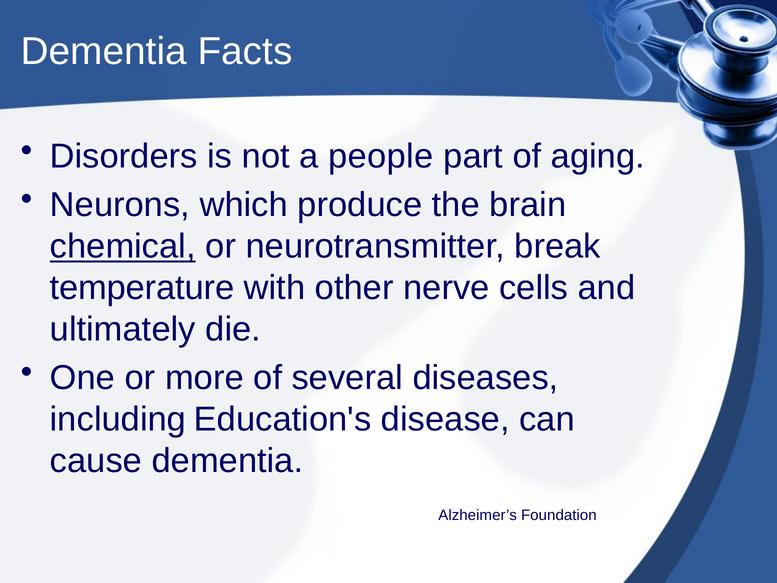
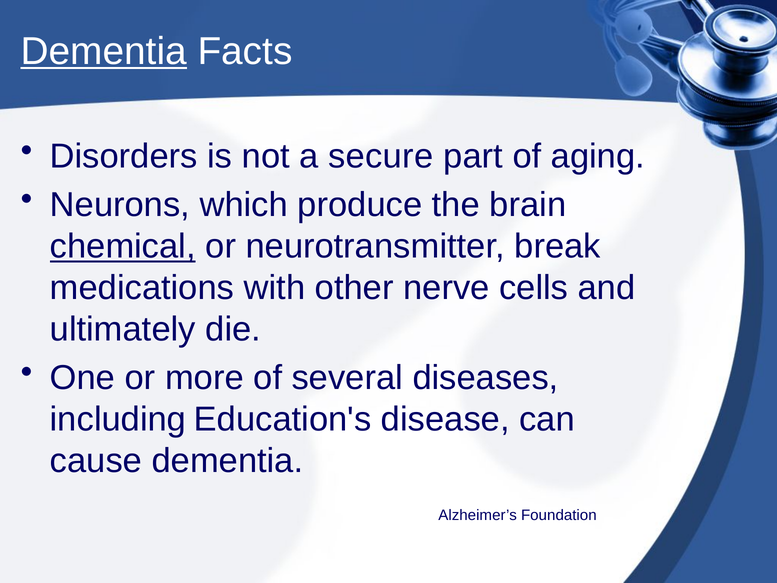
Dementia at (104, 51) underline: none -> present
people: people -> secure
temperature: temperature -> medications
